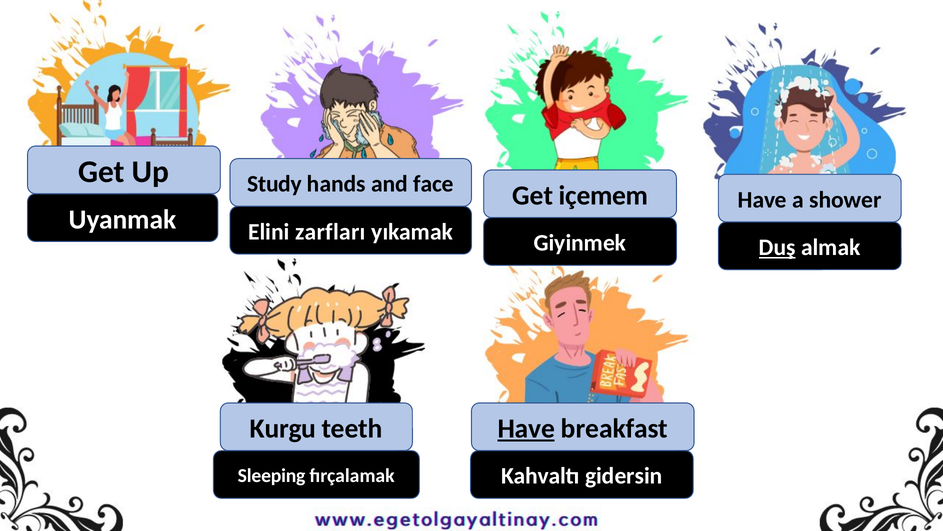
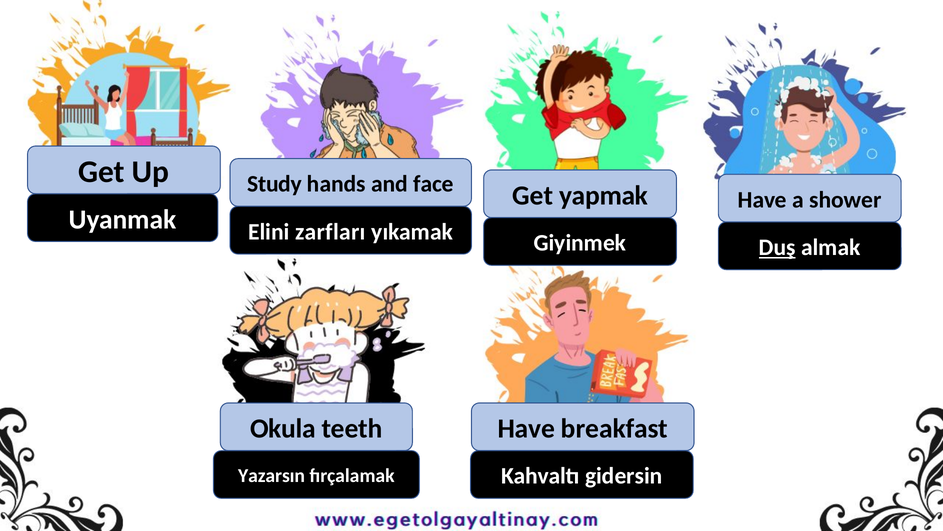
içemem: içemem -> yapmak
Kurgu: Kurgu -> Okula
Have at (526, 428) underline: present -> none
Sleeping: Sleeping -> Yazarsın
